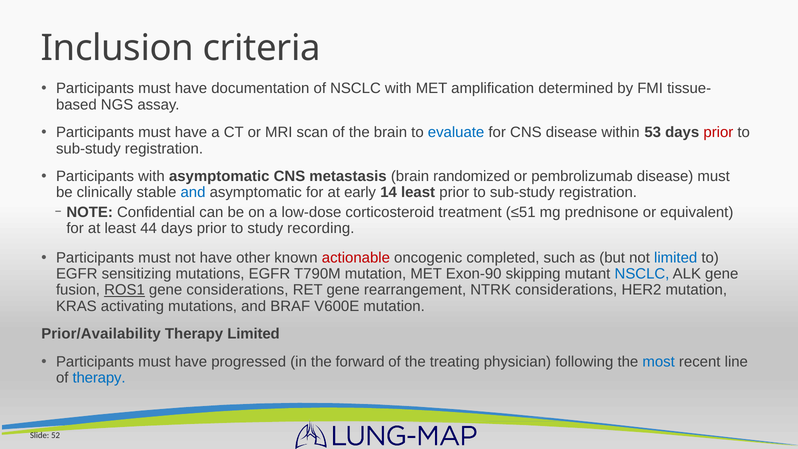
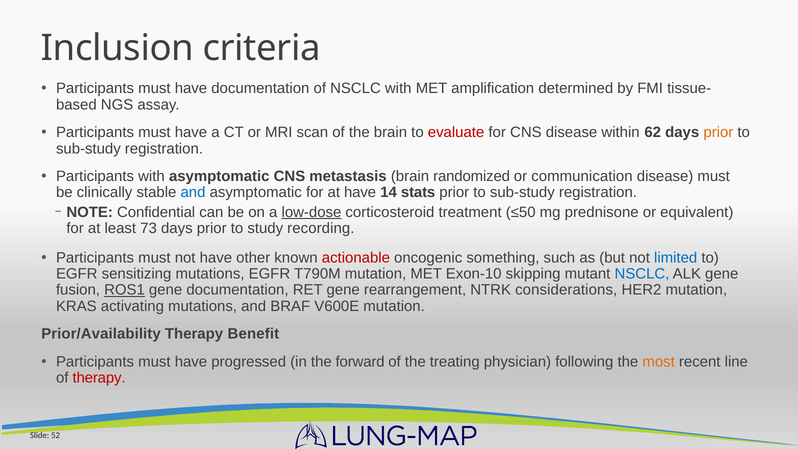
evaluate colour: blue -> red
53: 53 -> 62
prior at (718, 132) colour: red -> orange
pembrolizumab: pembrolizumab -> communication
at early: early -> have
14 least: least -> stats
low-dose underline: none -> present
≤51: ≤51 -> ≤50
44: 44 -> 73
completed: completed -> something
Exon-90: Exon-90 -> Exon-10
gene considerations: considerations -> documentation
Therapy Limited: Limited -> Benefit
most colour: blue -> orange
therapy at (99, 378) colour: blue -> red
